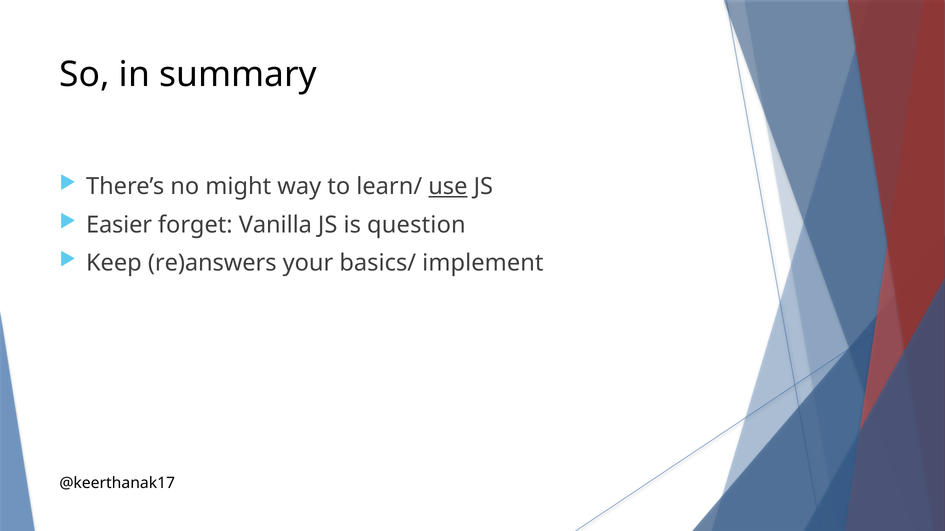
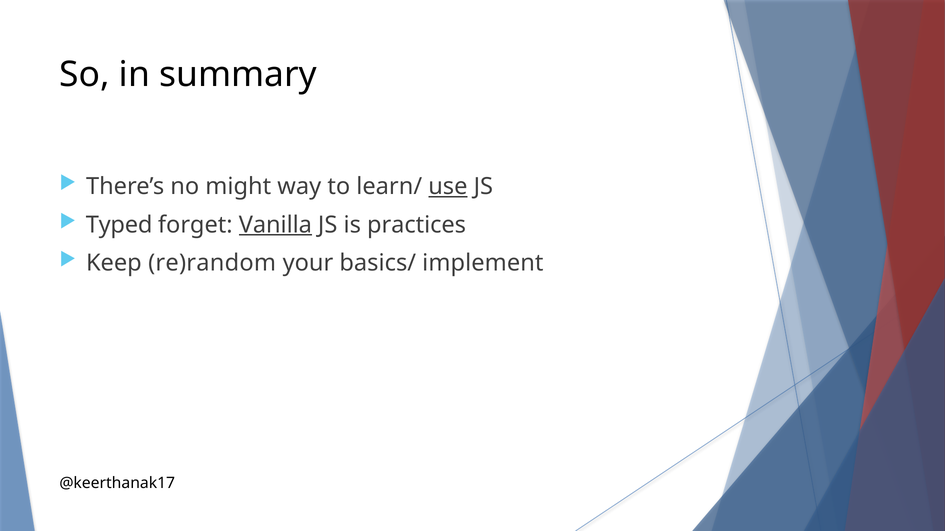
Easier: Easier -> Typed
Vanilla underline: none -> present
question: question -> practices
re)answers: re)answers -> re)random
